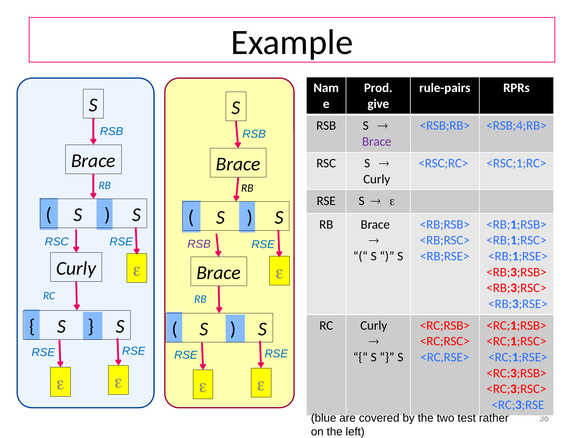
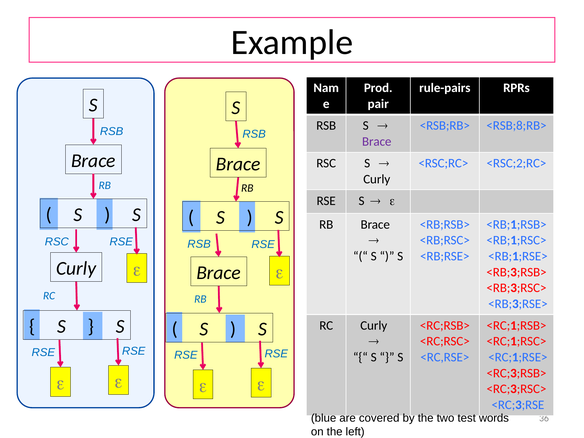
give: give -> pair
<RSB;4;RB>: <RSB;4;RB> -> <RSB;8;RB>
<RSC;1;RC>: <RSC;1;RC> -> <RSC;2;RC>
RSB at (199, 244) colour: purple -> blue
rather: rather -> words
